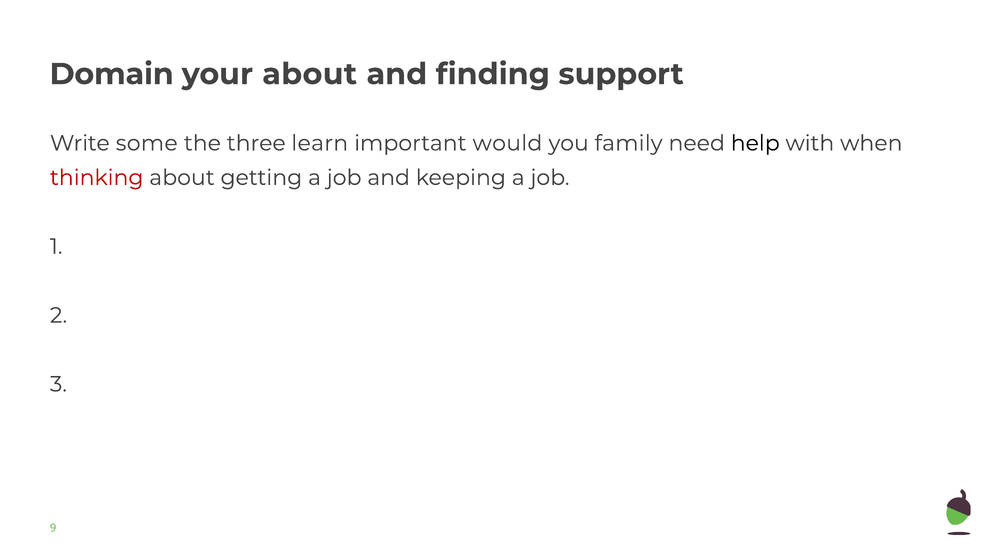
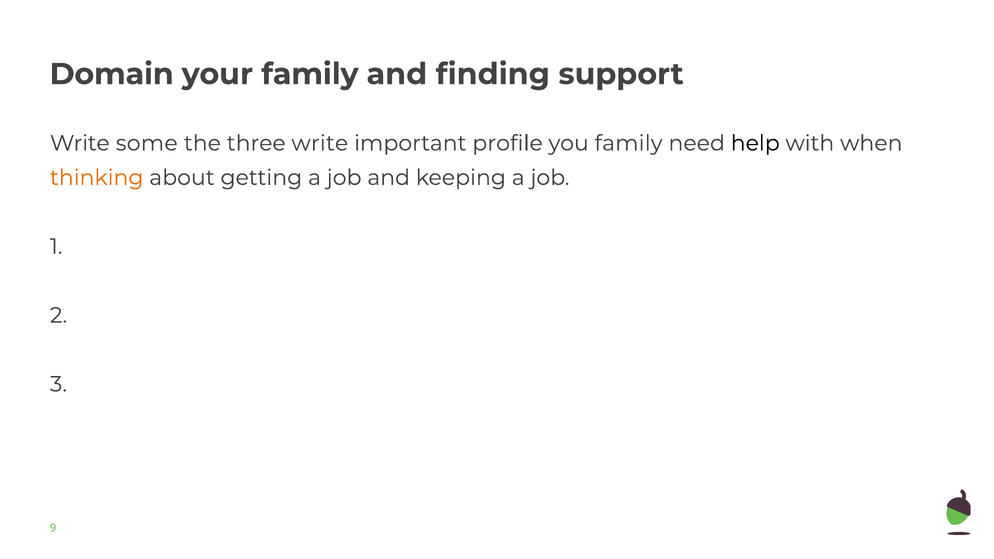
your about: about -> family
three learn: learn -> write
would: would -> profile
thinking colour: red -> orange
